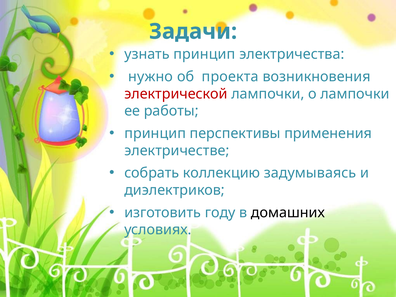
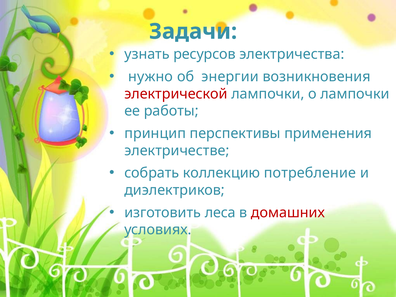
узнать принцип: принцип -> ресурсов
проекта: проекта -> энергии
задумываясь: задумываясь -> потребление
году: году -> леса
домашних colour: black -> red
